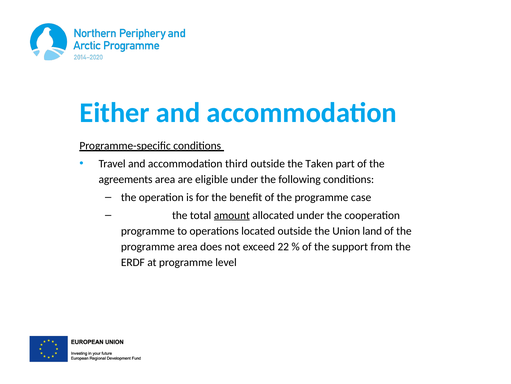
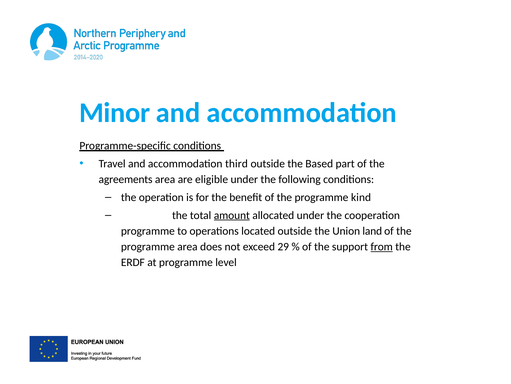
Either: Either -> Minor
Taken: Taken -> Based
case: case -> kind
22: 22 -> 29
from underline: none -> present
